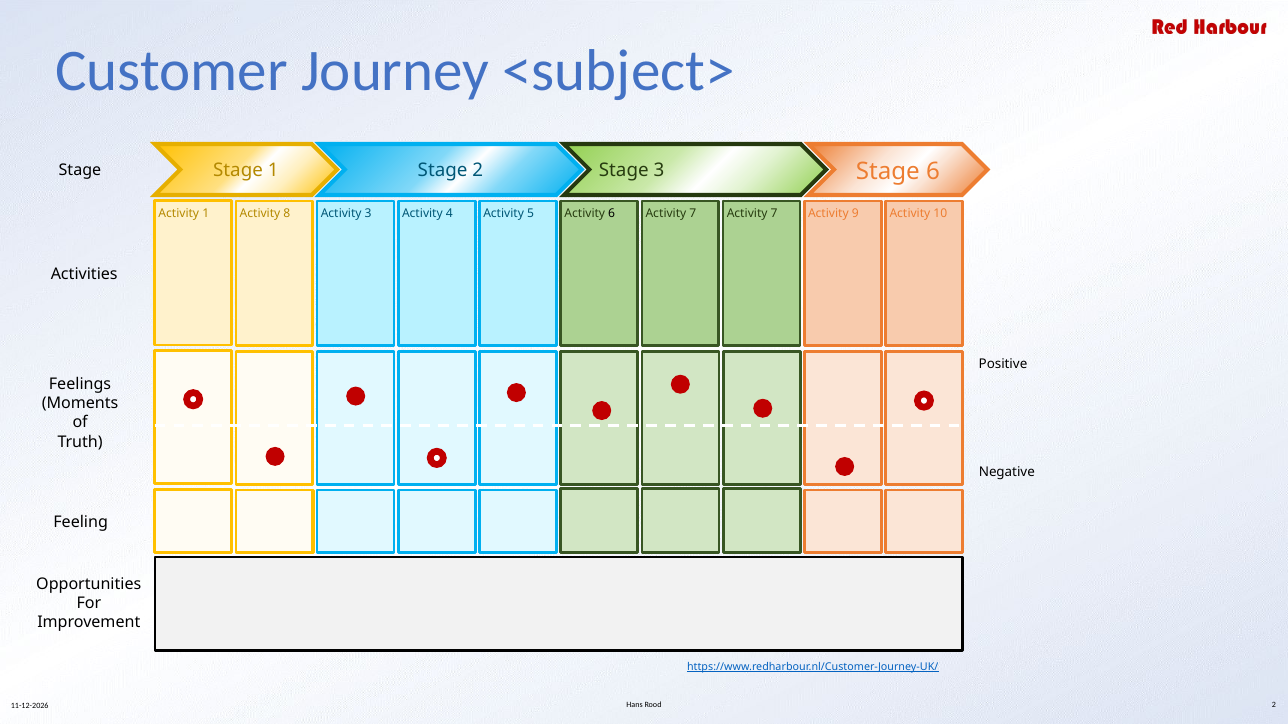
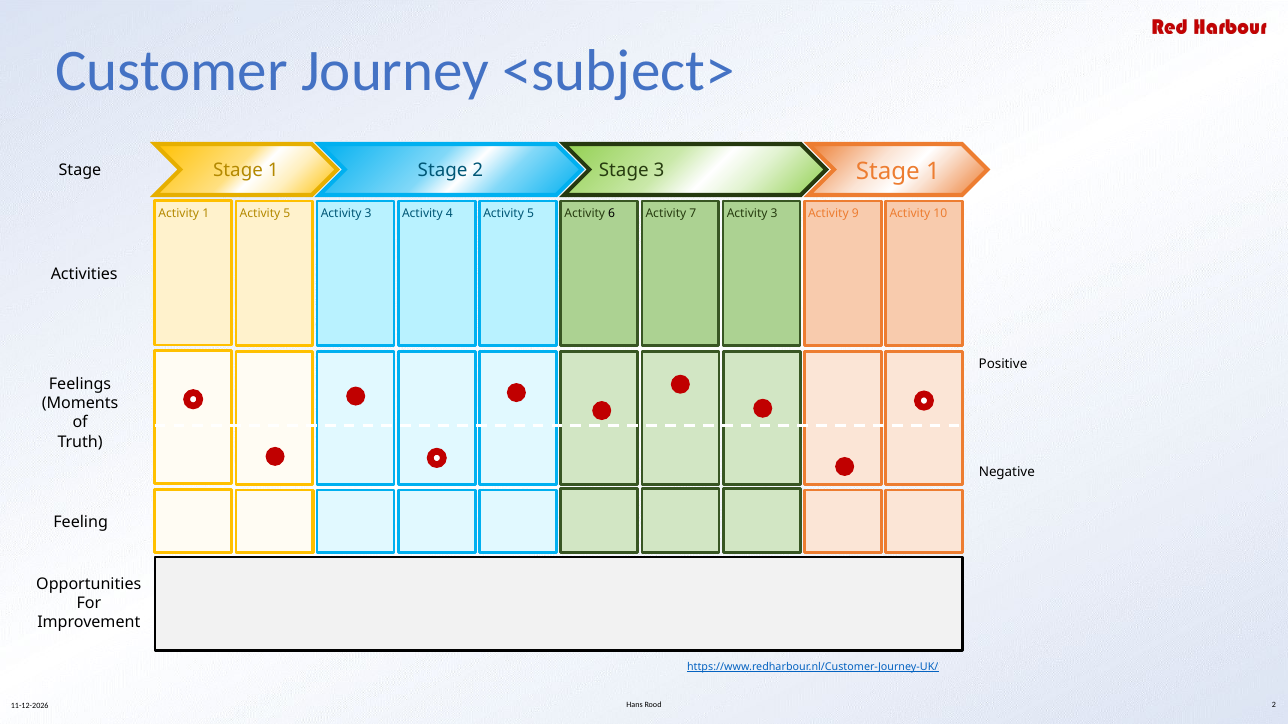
3 Stage 6: 6 -> 1
1 Activity 8: 8 -> 5
7 Activity 7: 7 -> 3
